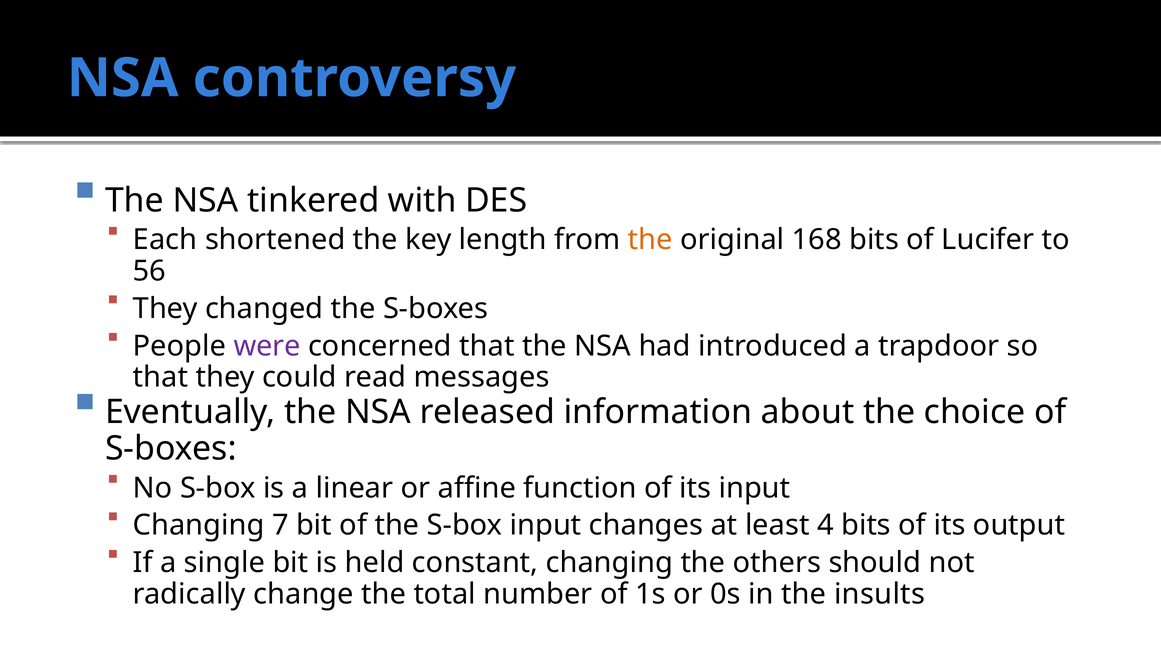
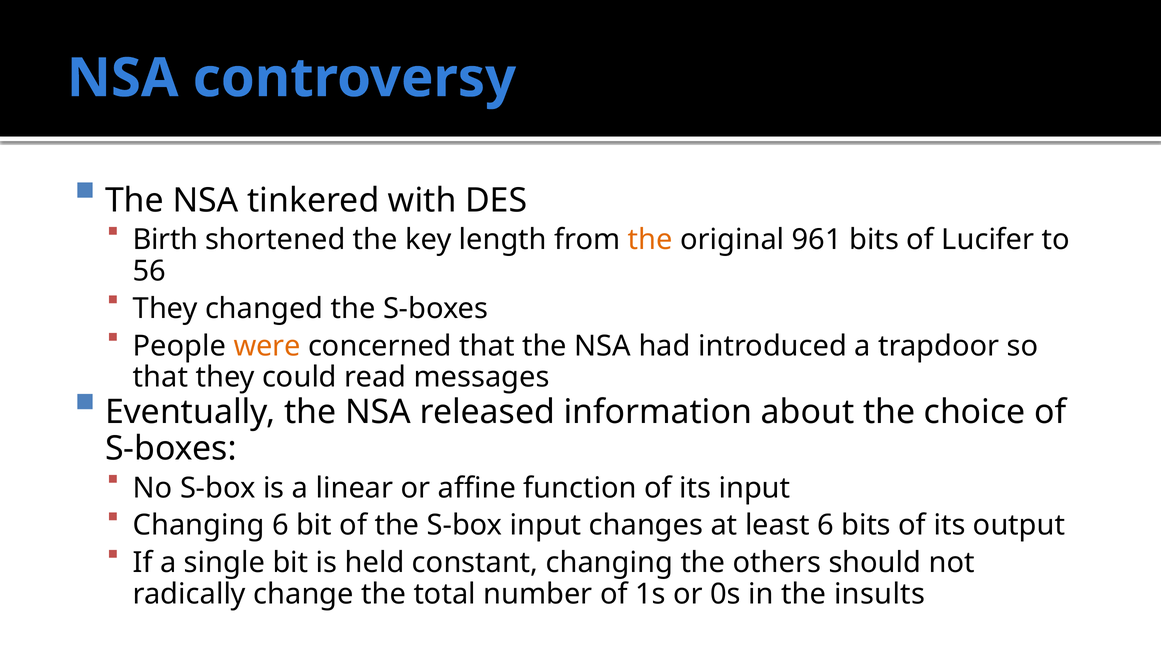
Each: Each -> Birth
168: 168 -> 961
were colour: purple -> orange
Changing 7: 7 -> 6
least 4: 4 -> 6
